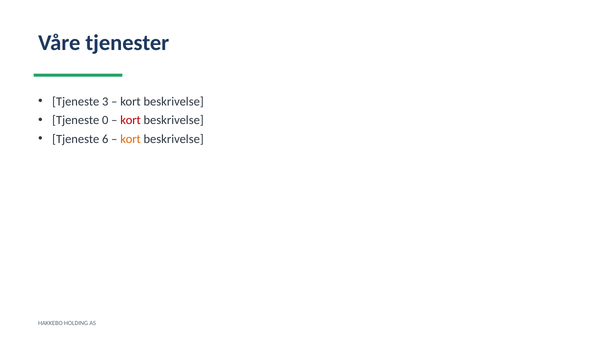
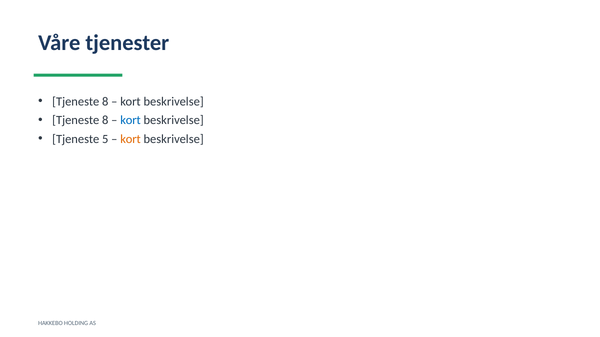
3 at (105, 102): 3 -> 8
0 at (105, 120): 0 -> 8
kort at (131, 120) colour: red -> blue
6: 6 -> 5
